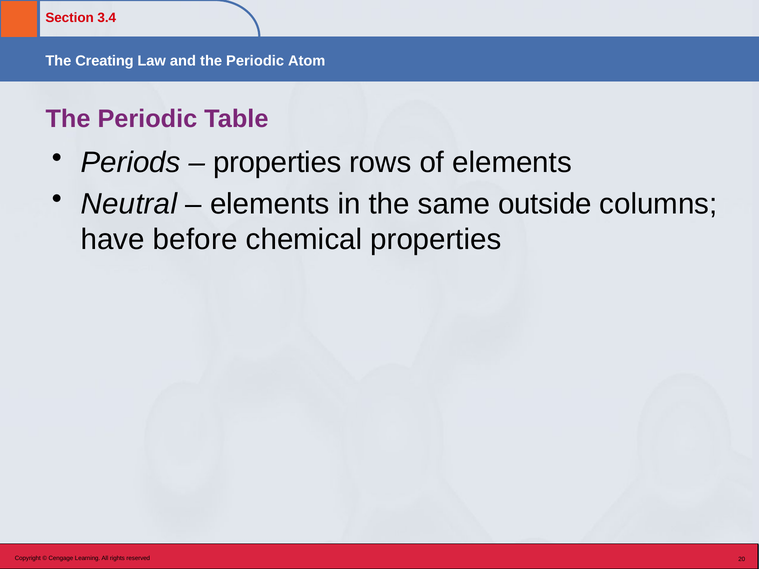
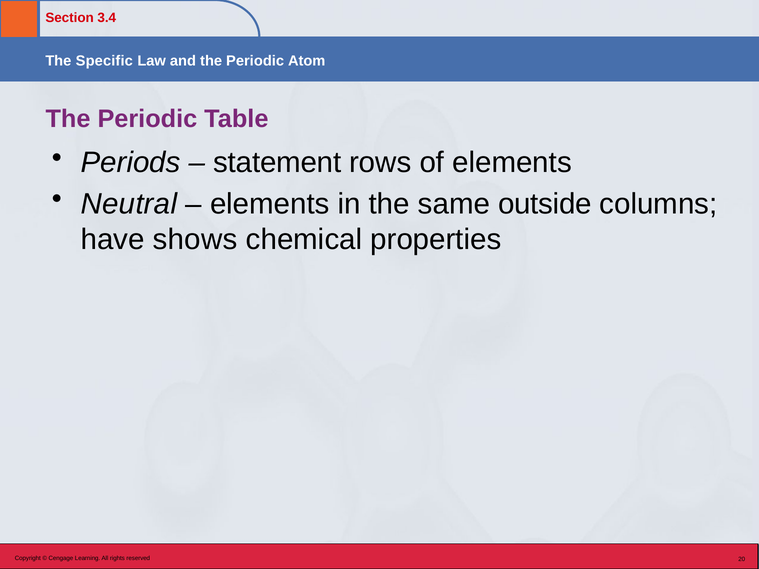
Creating: Creating -> Specific
properties at (277, 163): properties -> statement
before: before -> shows
